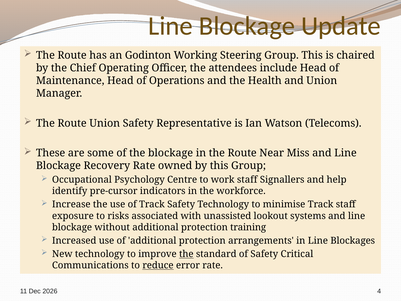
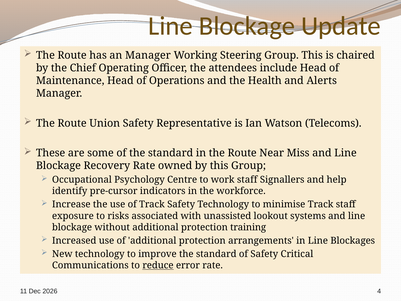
an Godinton: Godinton -> Manager
and Union: Union -> Alerts
of the blockage: blockage -> standard
the at (186, 254) underline: present -> none
